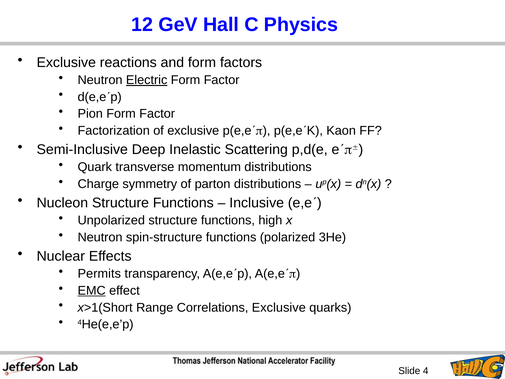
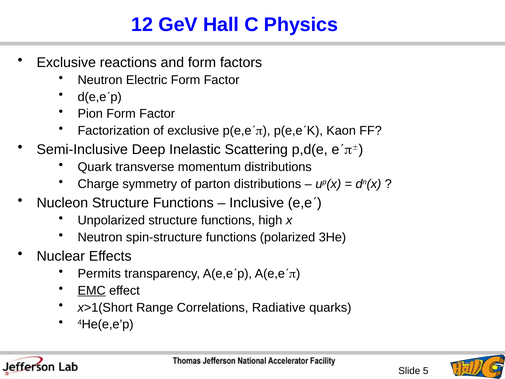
Electric underline: present -> none
Correlations Exclusive: Exclusive -> Radiative
4: 4 -> 5
